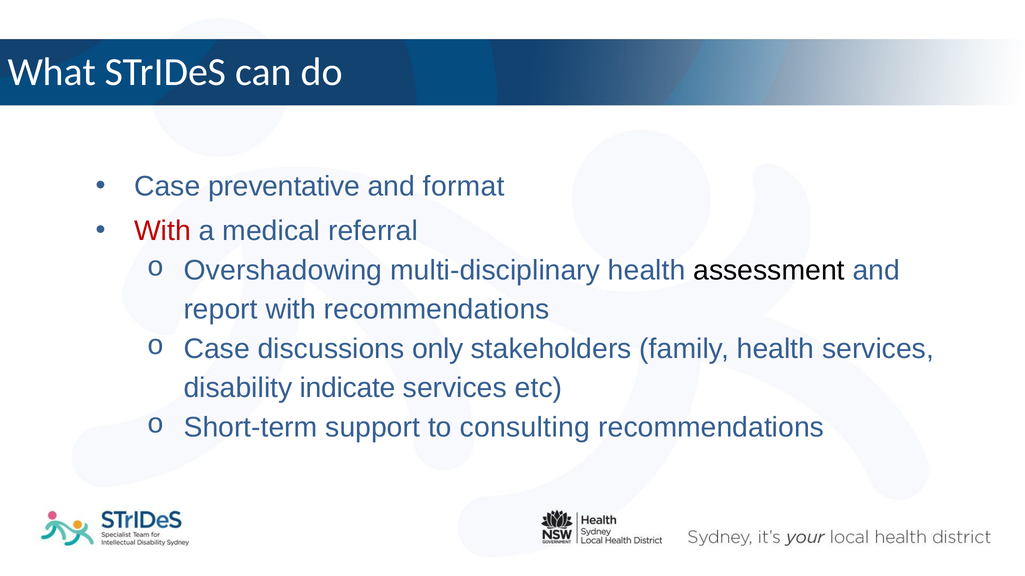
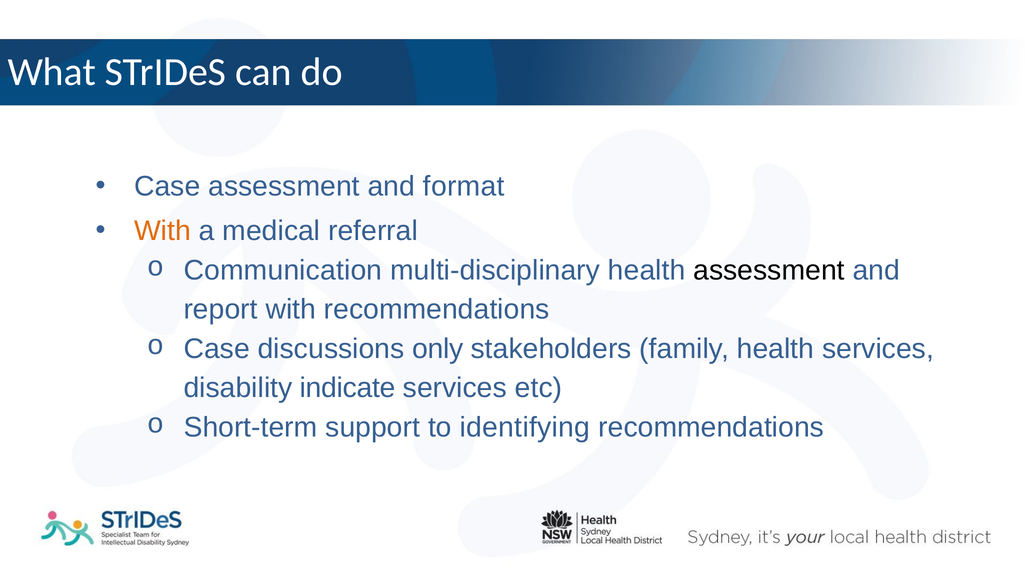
Case preventative: preventative -> assessment
With at (163, 231) colour: red -> orange
Overshadowing: Overshadowing -> Communication
consulting: consulting -> identifying
